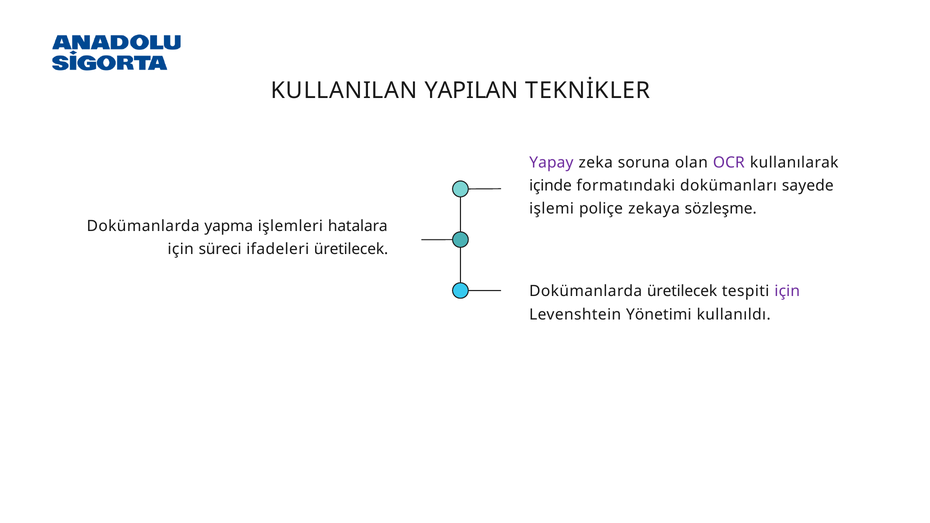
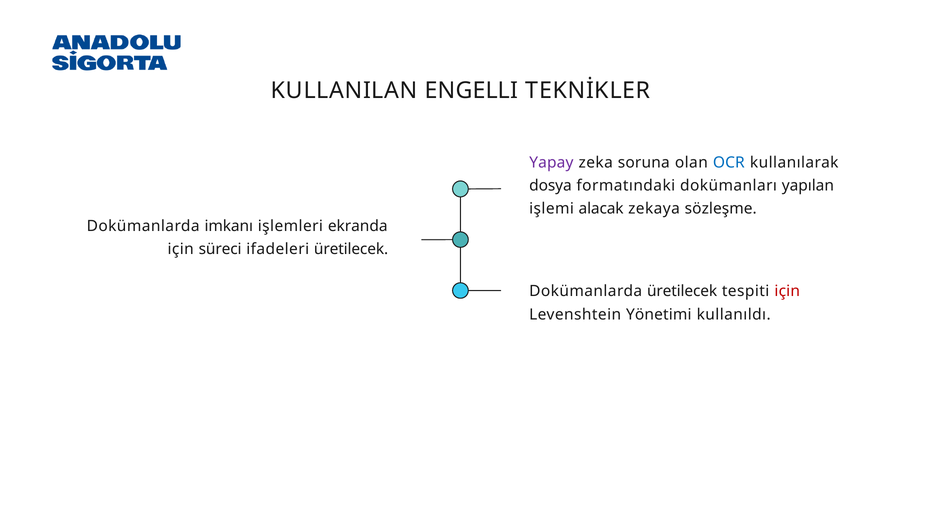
YAPILAN: YAPILAN -> ENGELLI
OCR colour: purple -> blue
içinde: içinde -> dosya
sayede: sayede -> yapılan
poliçe: poliçe -> alacak
yapma: yapma -> imkanı
hatalara: hatalara -> ekranda
için at (787, 291) colour: purple -> red
